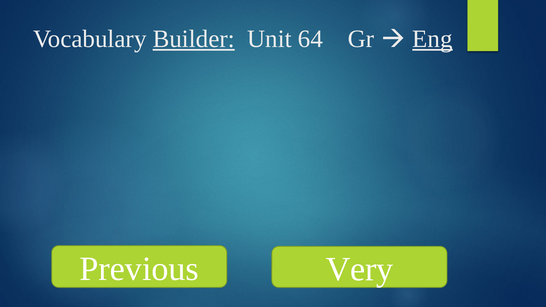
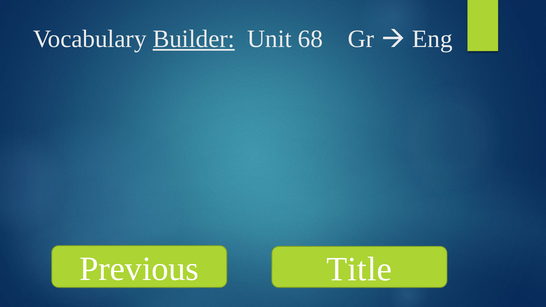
64: 64 -> 68
Eng underline: present -> none
Very: Very -> Title
